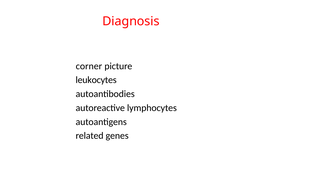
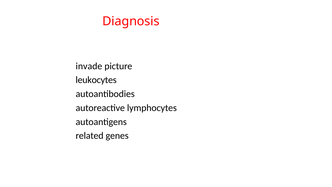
corner: corner -> invade
